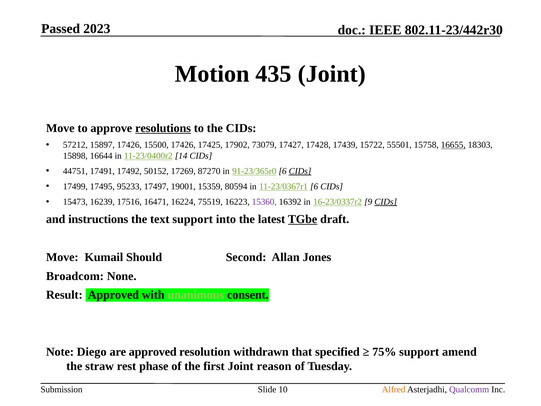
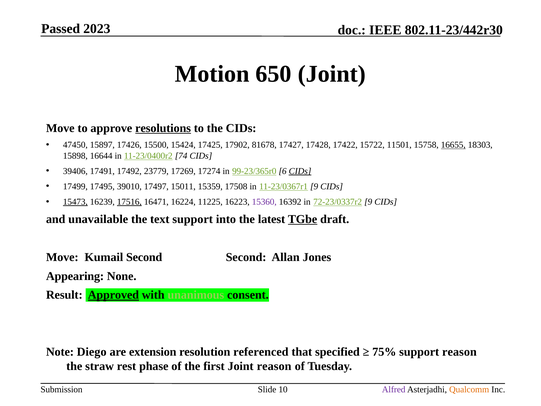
435: 435 -> 650
57212: 57212 -> 47450
15500 17426: 17426 -> 15424
73079: 73079 -> 81678
17439: 17439 -> 17422
55501: 55501 -> 11501
14: 14 -> 74
44751: 44751 -> 39406
50152: 50152 -> 23779
87270: 87270 -> 17274
91-23/365r0: 91-23/365r0 -> 99-23/365r0
95233: 95233 -> 39010
19001: 19001 -> 15011
80594: 80594 -> 17508
11-23/0367r1 6: 6 -> 9
15473 underline: none -> present
17516 underline: none -> present
75519: 75519 -> 11225
16-23/0337r2: 16-23/0337r2 -> 72-23/0337r2
CIDs at (386, 202) underline: present -> none
instructions: instructions -> unavailable
Kumail Should: Should -> Second
Broadcom: Broadcom -> Appearing
Approved at (113, 295) underline: none -> present
are approved: approved -> extension
withdrawn: withdrawn -> referenced
support amend: amend -> reason
Alfred colour: orange -> purple
Qualcomm colour: purple -> orange
